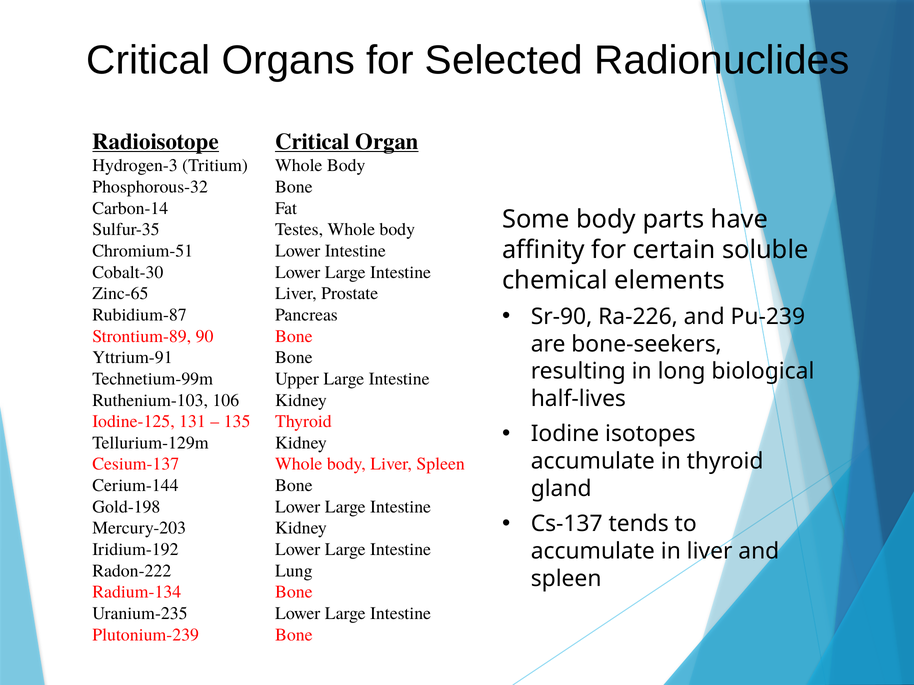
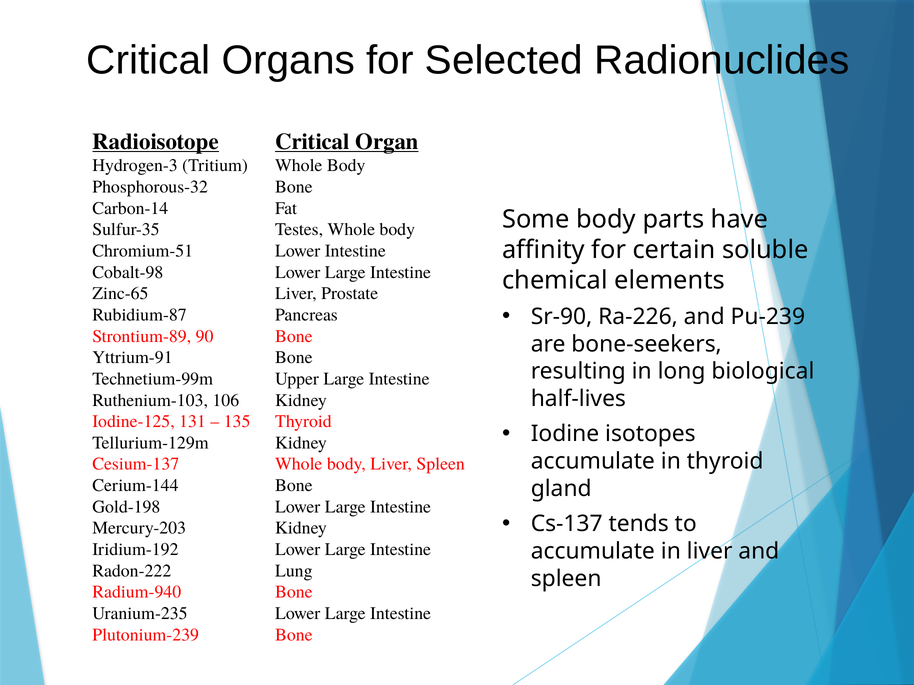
Cobalt-30: Cobalt-30 -> Cobalt-98
Radium-134: Radium-134 -> Radium-940
